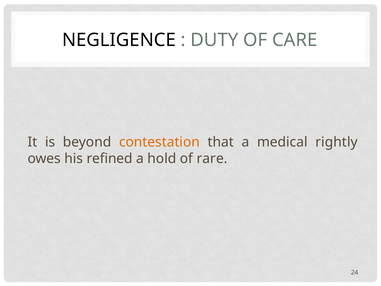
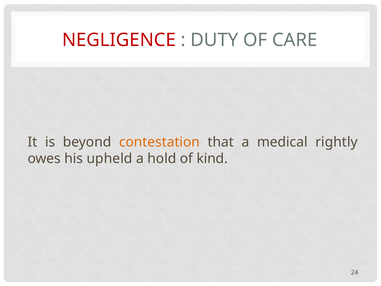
NEGLIGENCE colour: black -> red
refined: refined -> upheld
rare: rare -> kind
